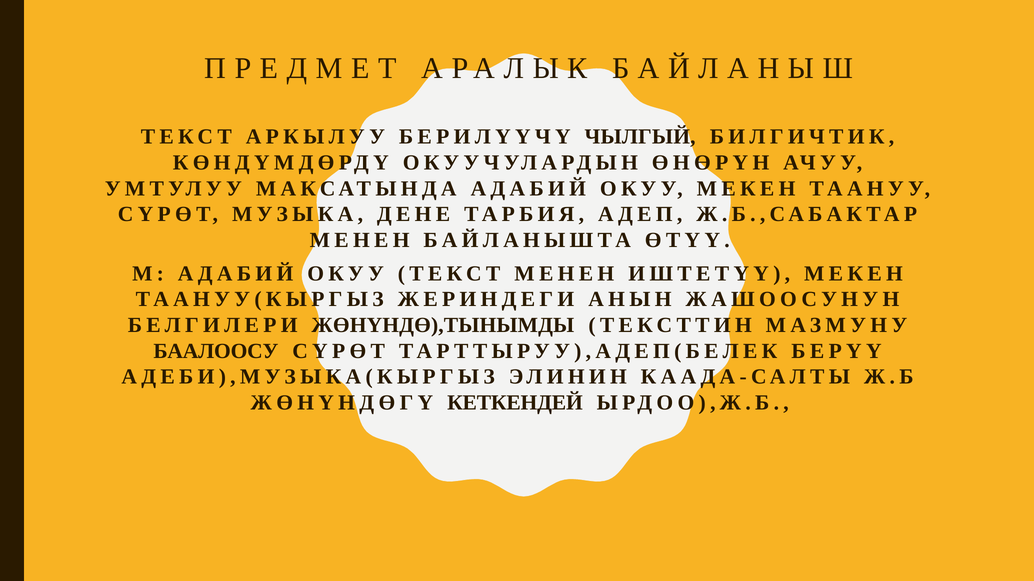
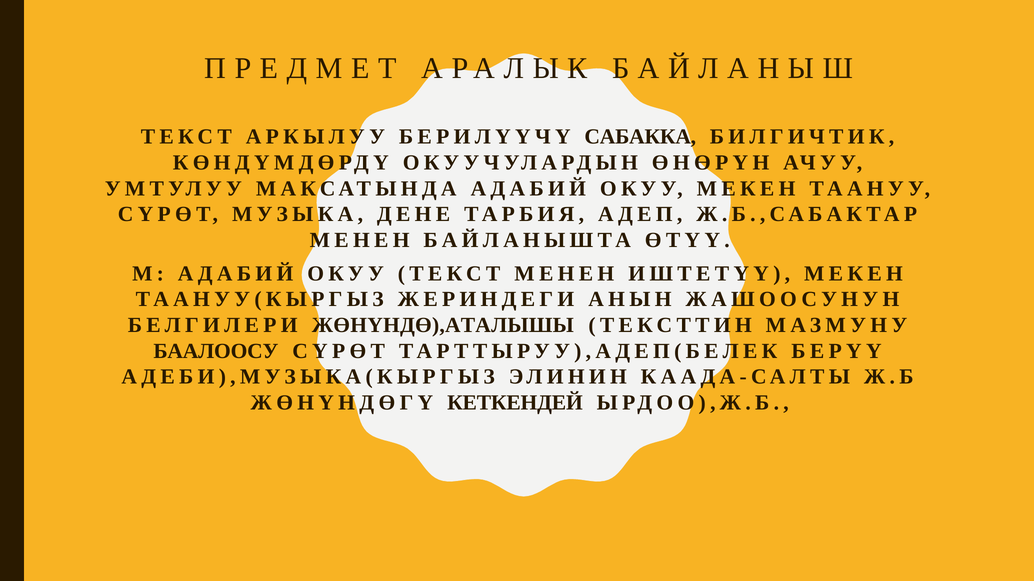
ЧЫЛГЫЙ: ЧЫЛГЫЙ -> САБАККА
ЖӨНҮНДӨ),ТЫНЫМДЫ: ЖӨНҮНДӨ),ТЫНЫМДЫ -> ЖӨНҮНДӨ),АТАЛЫШЫ
